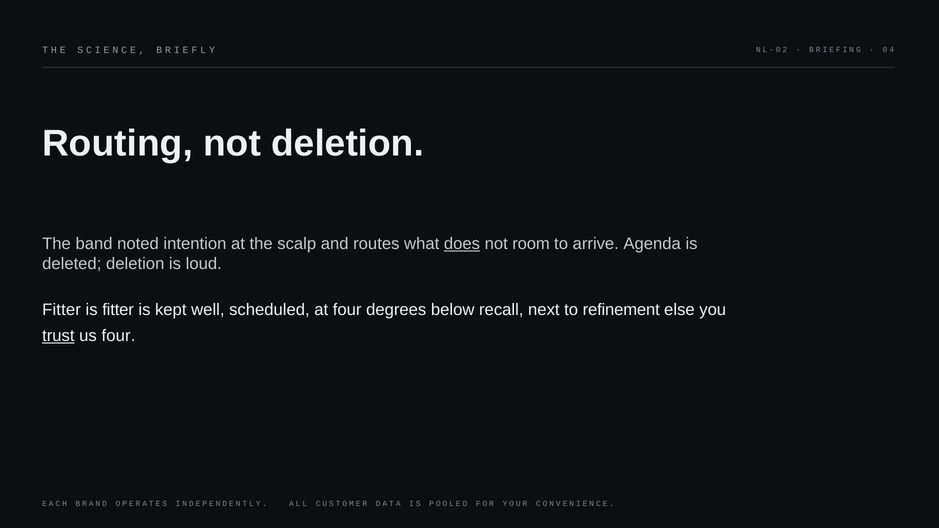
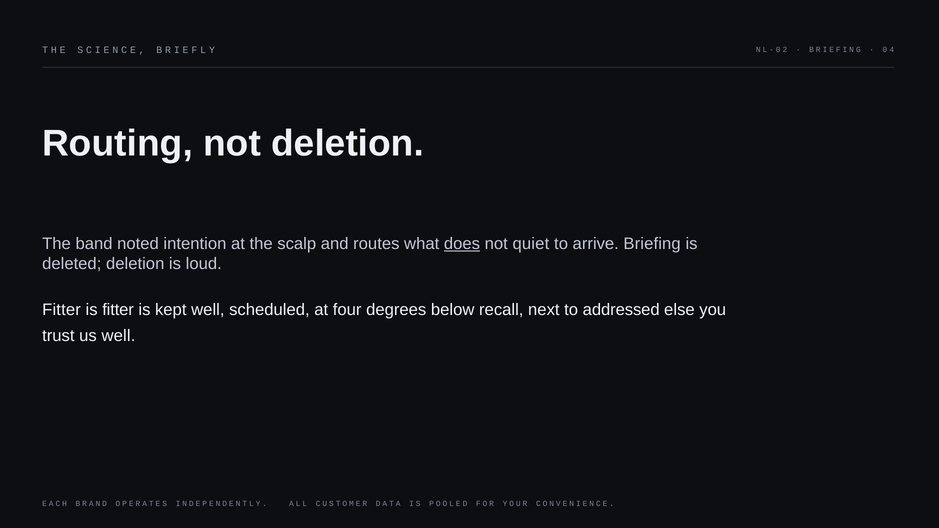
room: room -> quiet
Agenda: Agenda -> Briefing
refinement: refinement -> addressed
trust underline: present -> none
us four: four -> well
